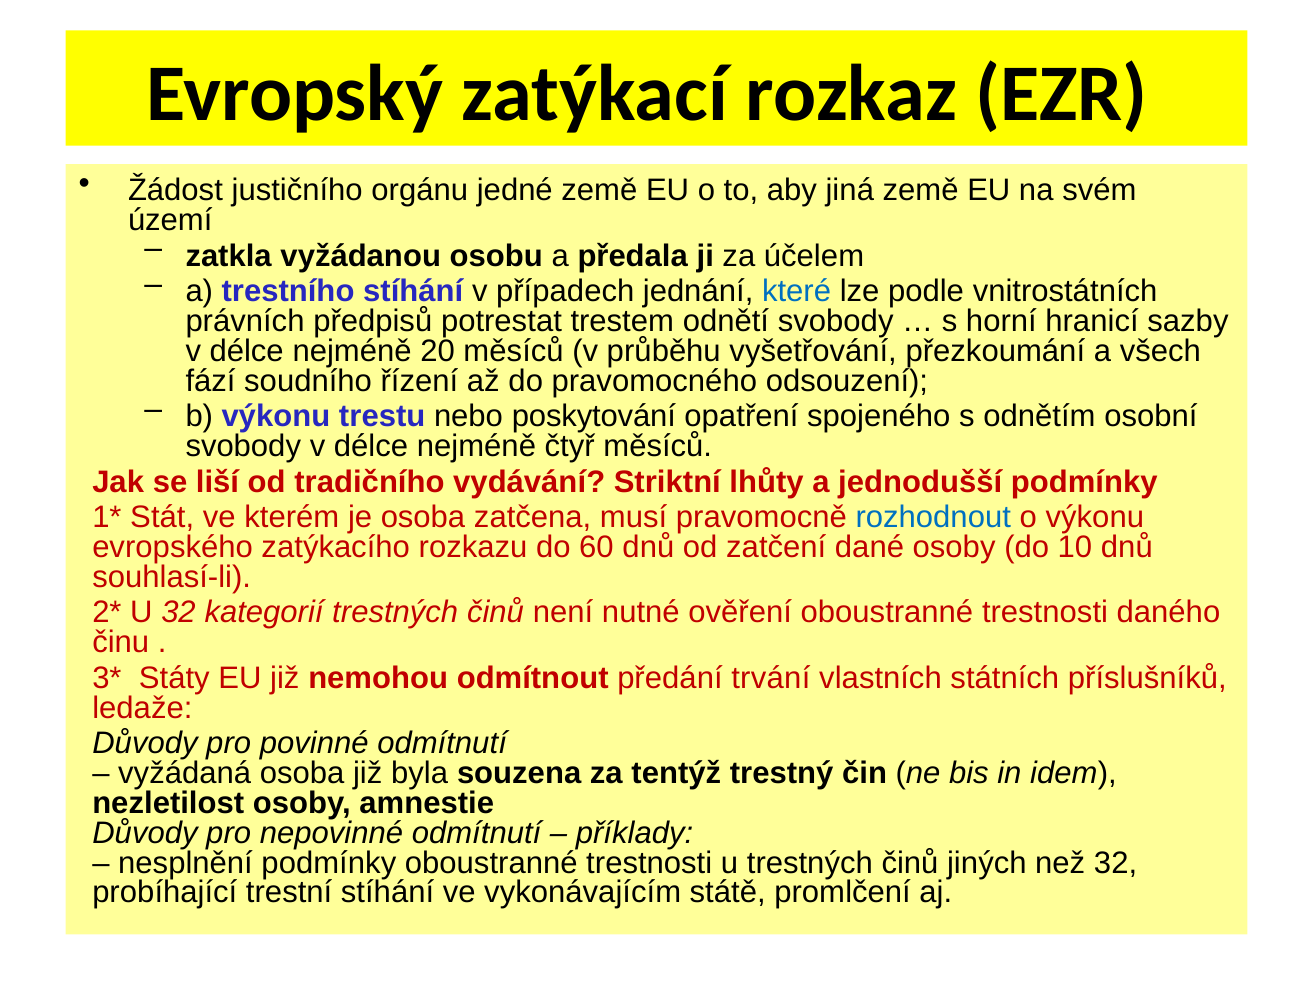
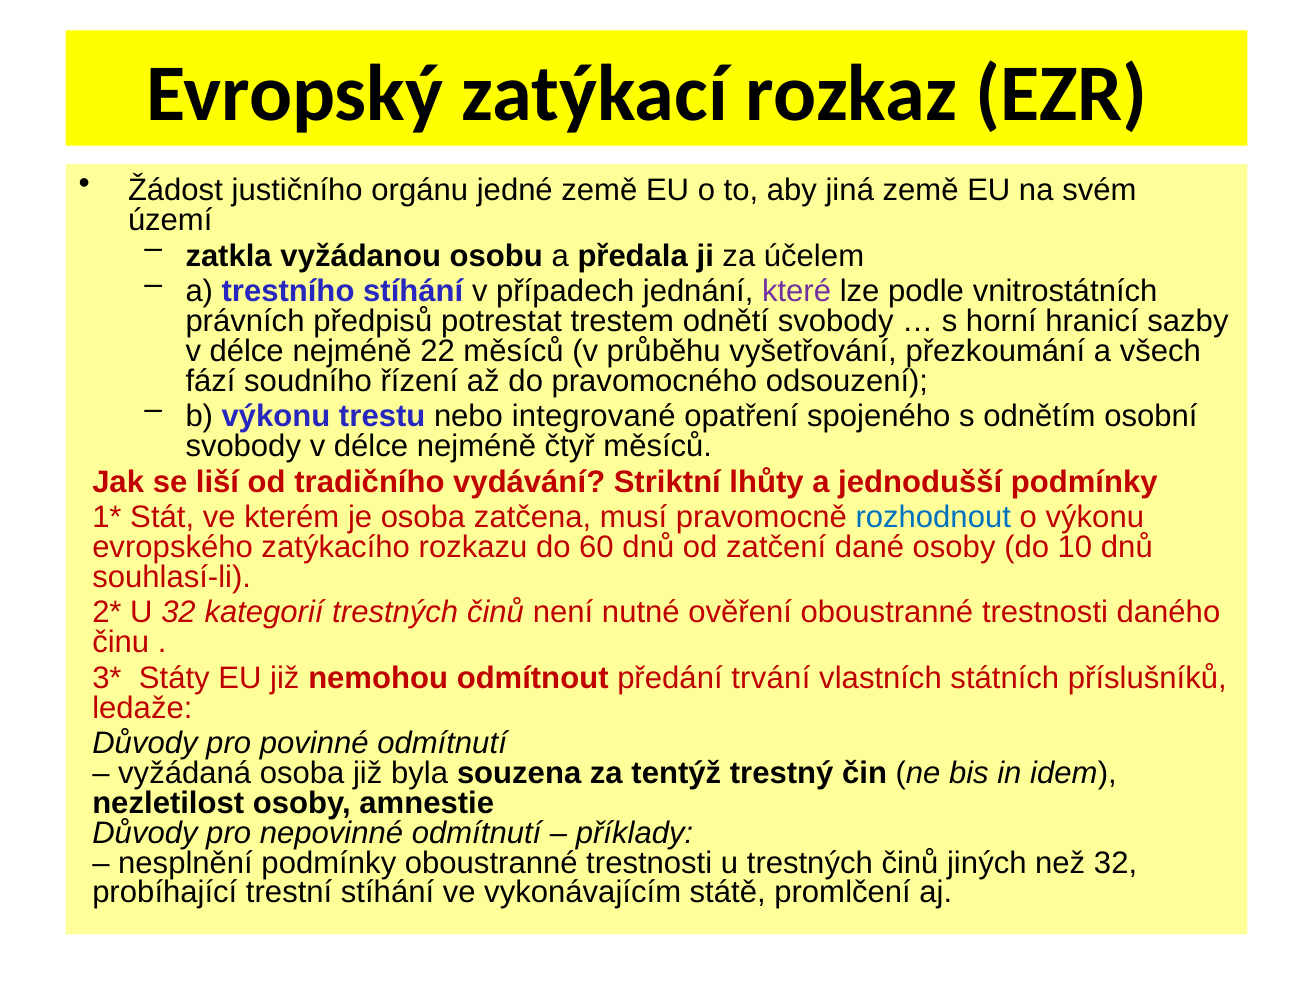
které colour: blue -> purple
20: 20 -> 22
poskytování: poskytování -> integrované
